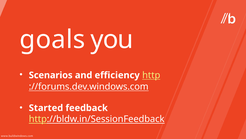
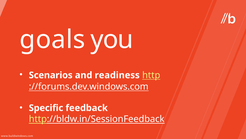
efficiency: efficiency -> readiness
Started: Started -> Specific
